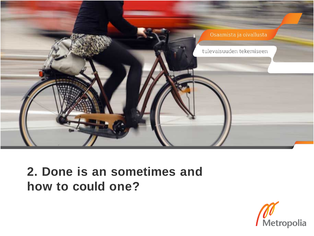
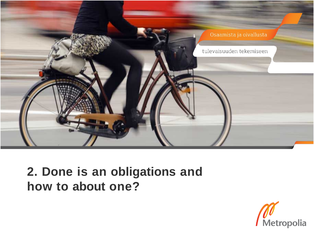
sometimes: sometimes -> obligations
could: could -> about
